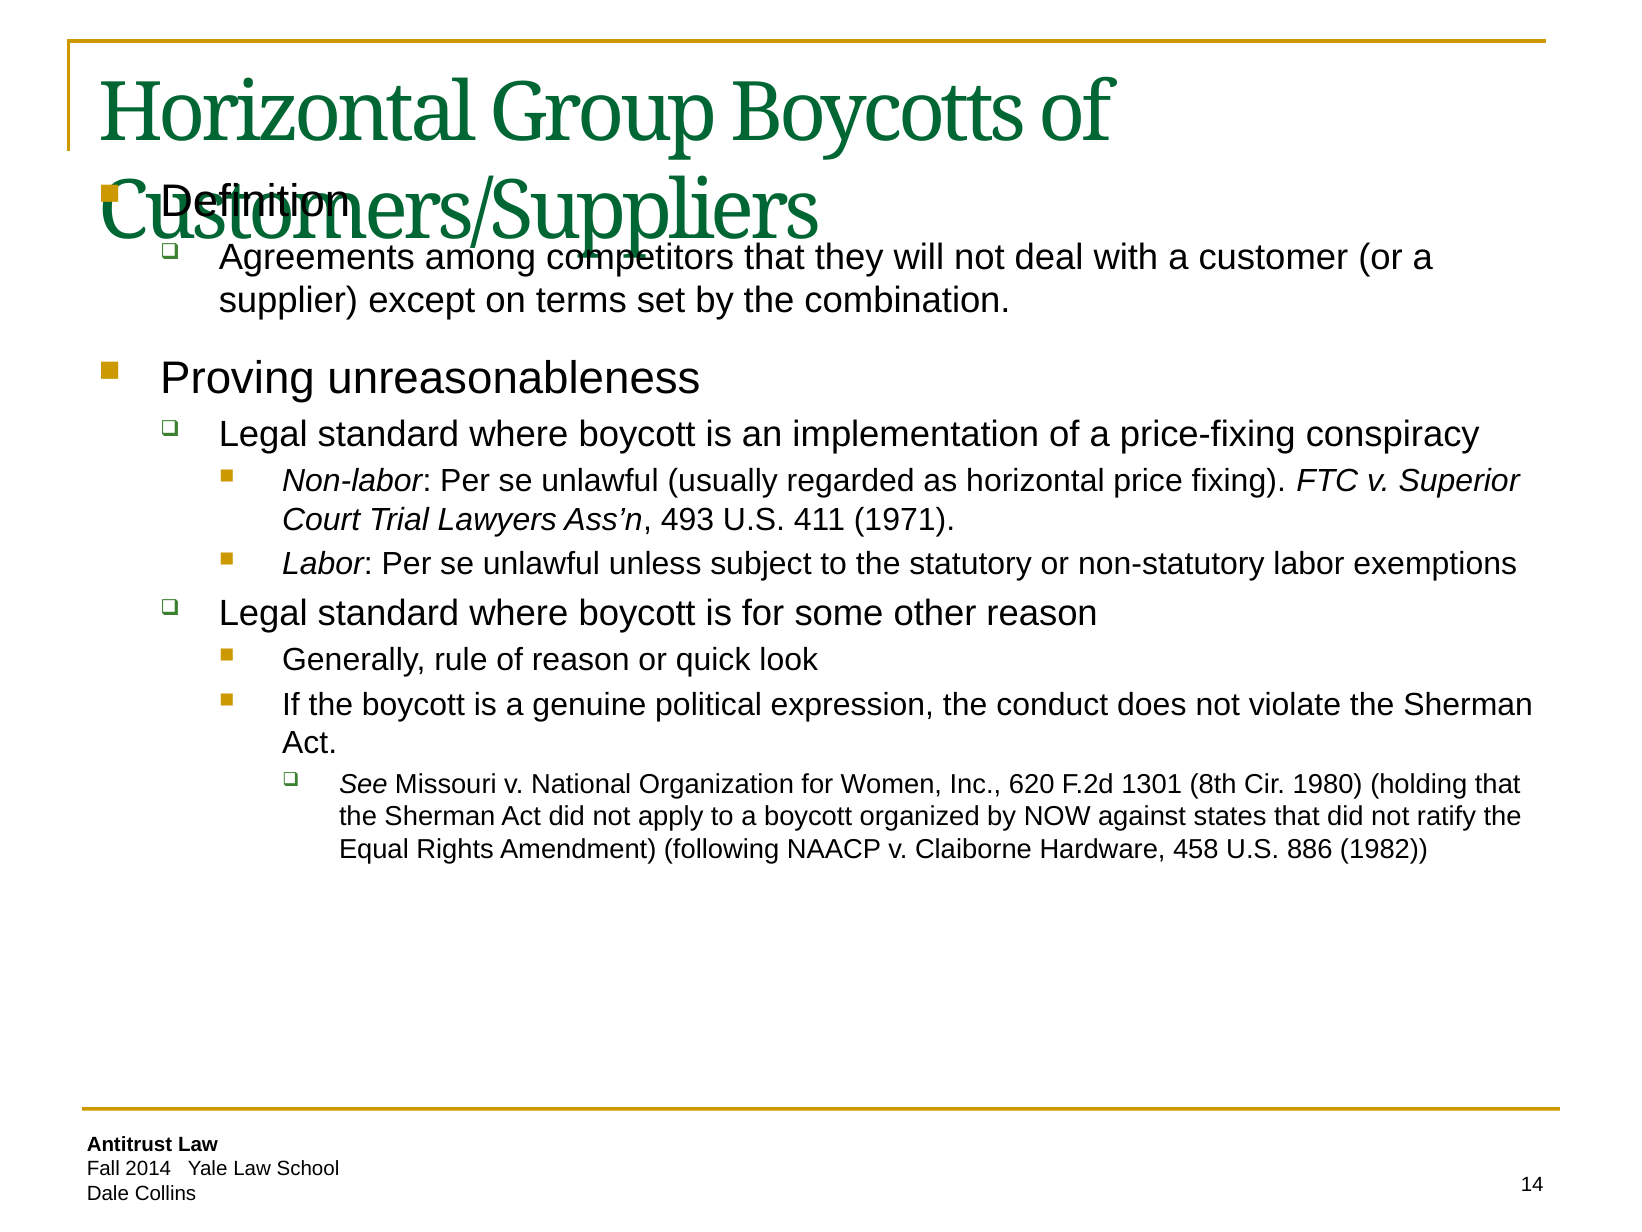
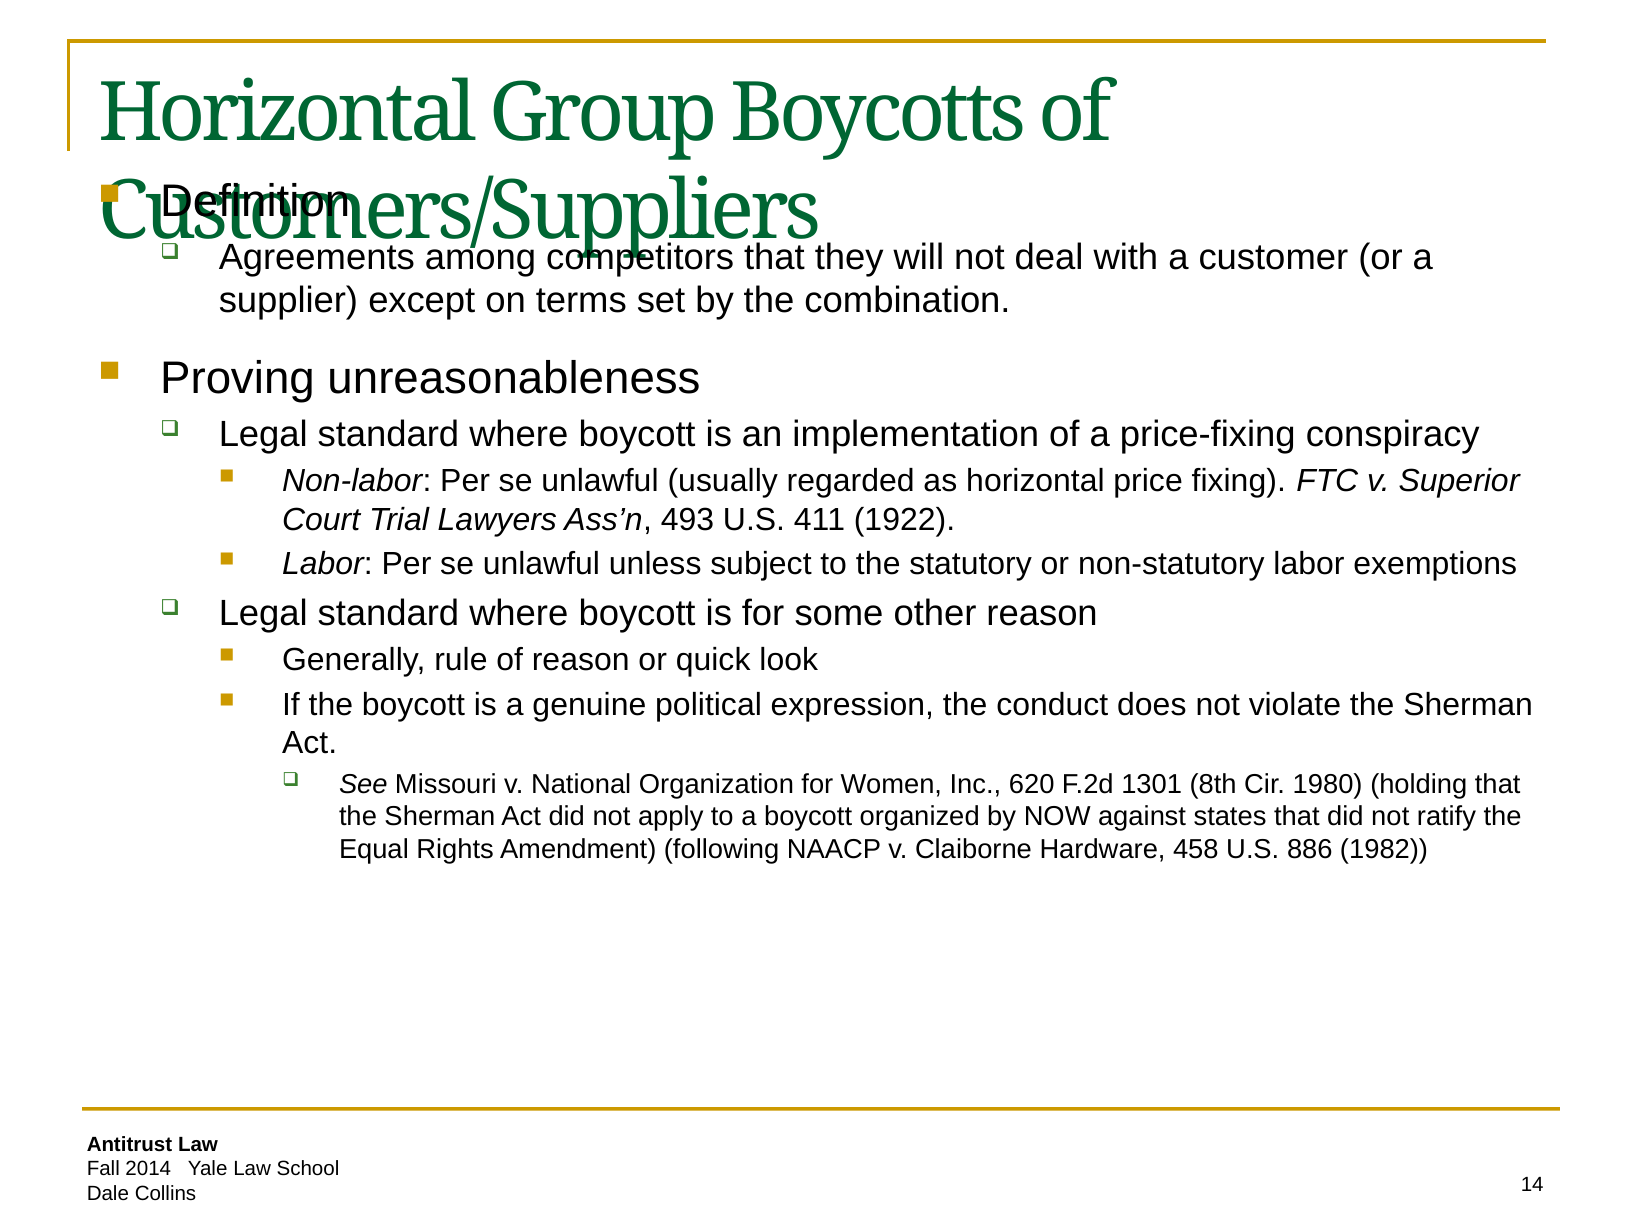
1971: 1971 -> 1922
